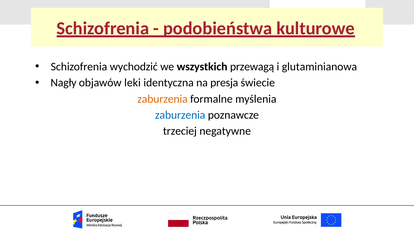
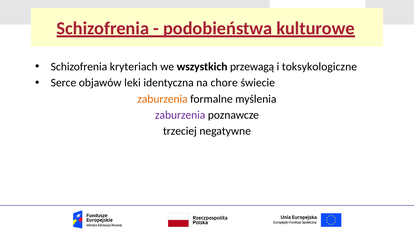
wychodzić: wychodzić -> kryteriach
glutaminianowa: glutaminianowa -> toksykologiczne
Nagły: Nagły -> Serce
presja: presja -> chore
zaburzenia at (180, 115) colour: blue -> purple
